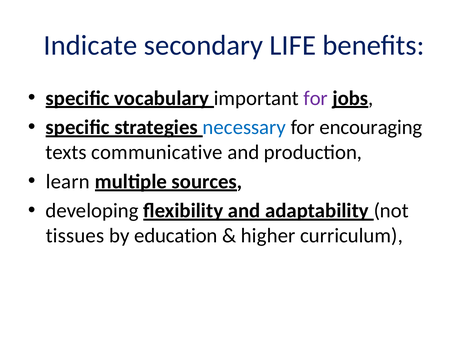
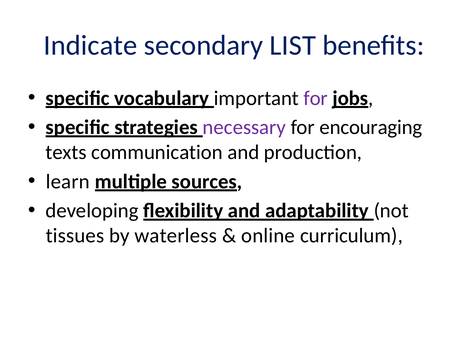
LIFE: LIFE -> LIST
necessary colour: blue -> purple
communicative: communicative -> communication
education: education -> waterless
higher: higher -> online
